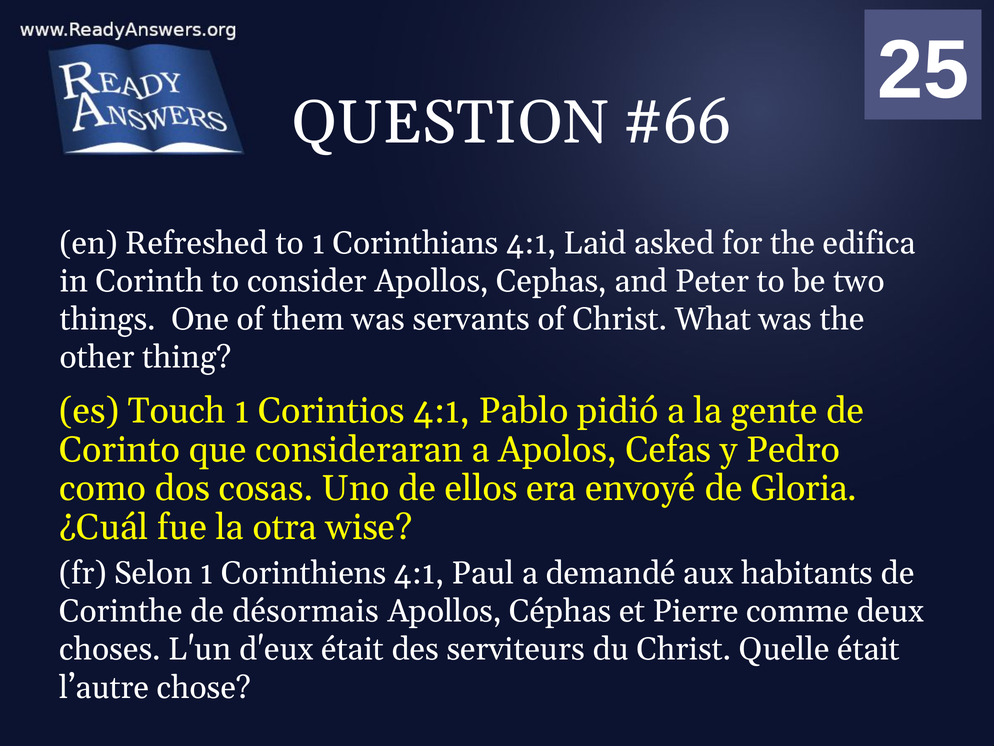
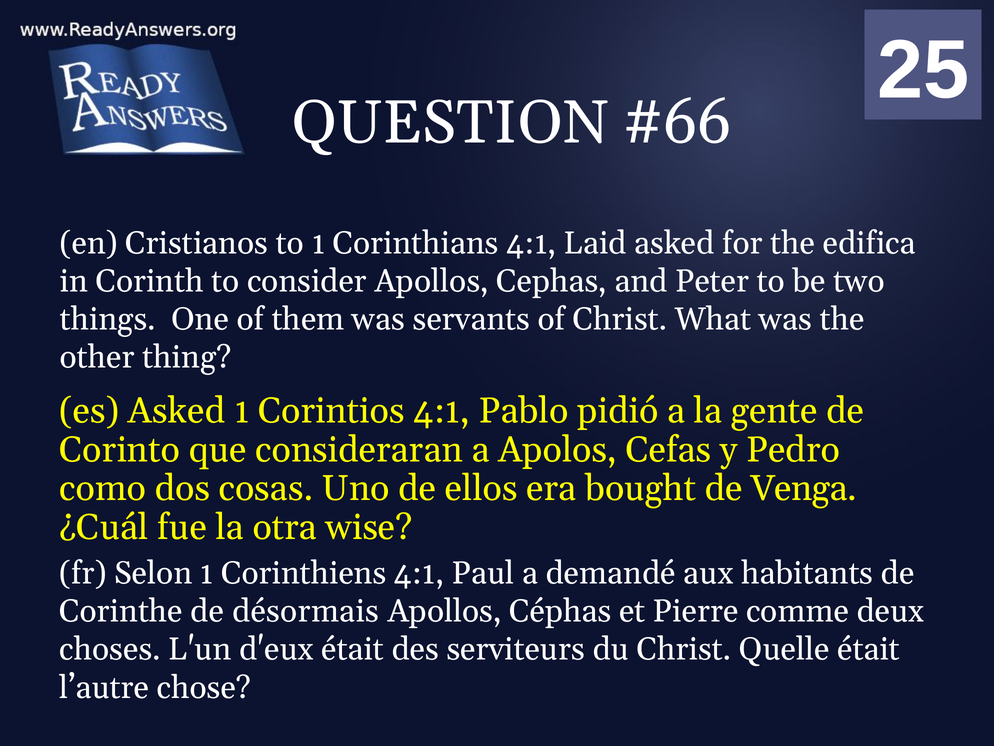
Refreshed: Refreshed -> Cristianos
es Touch: Touch -> Asked
envoyé: envoyé -> bought
Gloria: Gloria -> Venga
